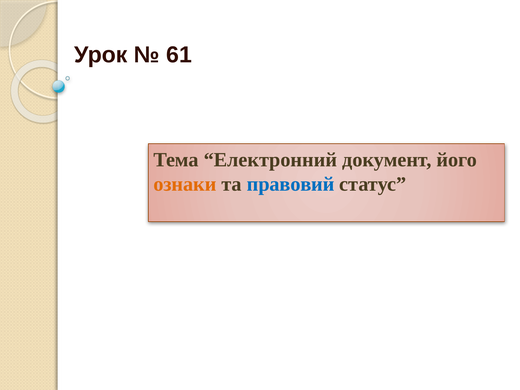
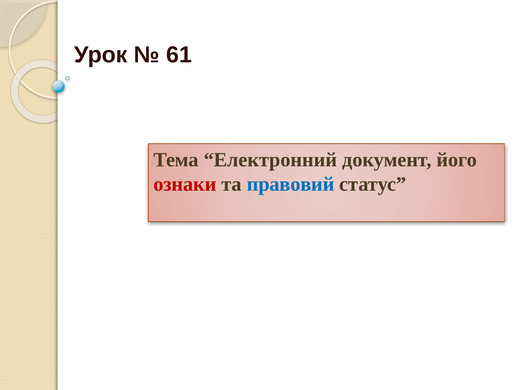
ознаки colour: orange -> red
